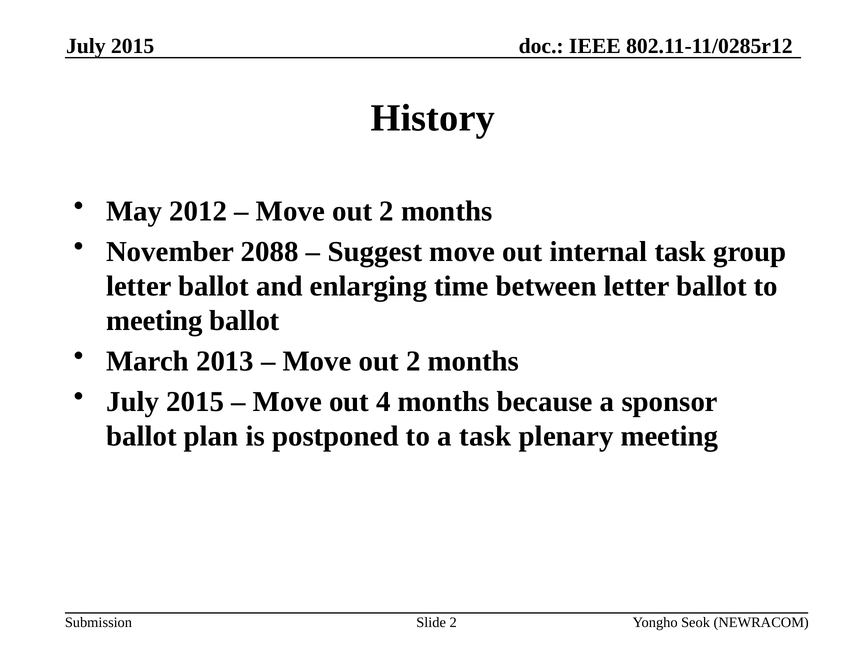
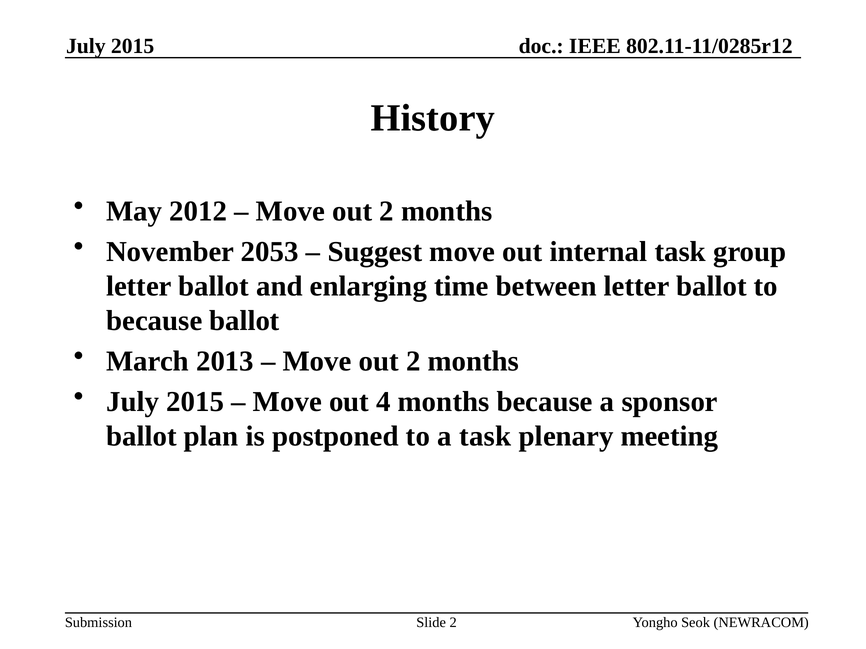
2088: 2088 -> 2053
meeting at (154, 321): meeting -> because
